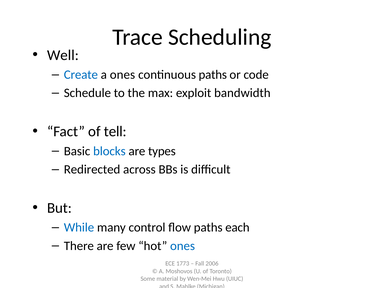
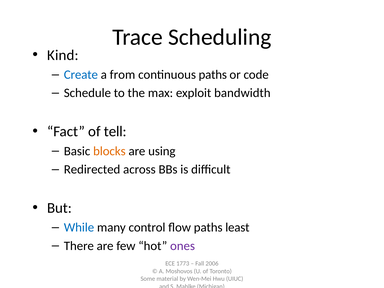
Well: Well -> Kind
a ones: ones -> from
blocks colour: blue -> orange
types: types -> using
each: each -> least
ones at (183, 246) colour: blue -> purple
